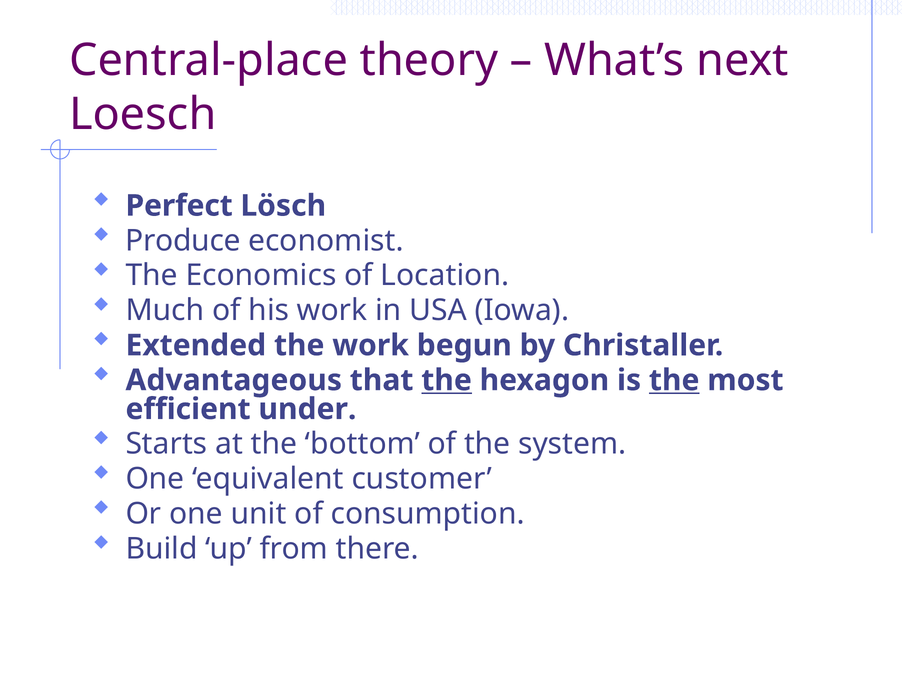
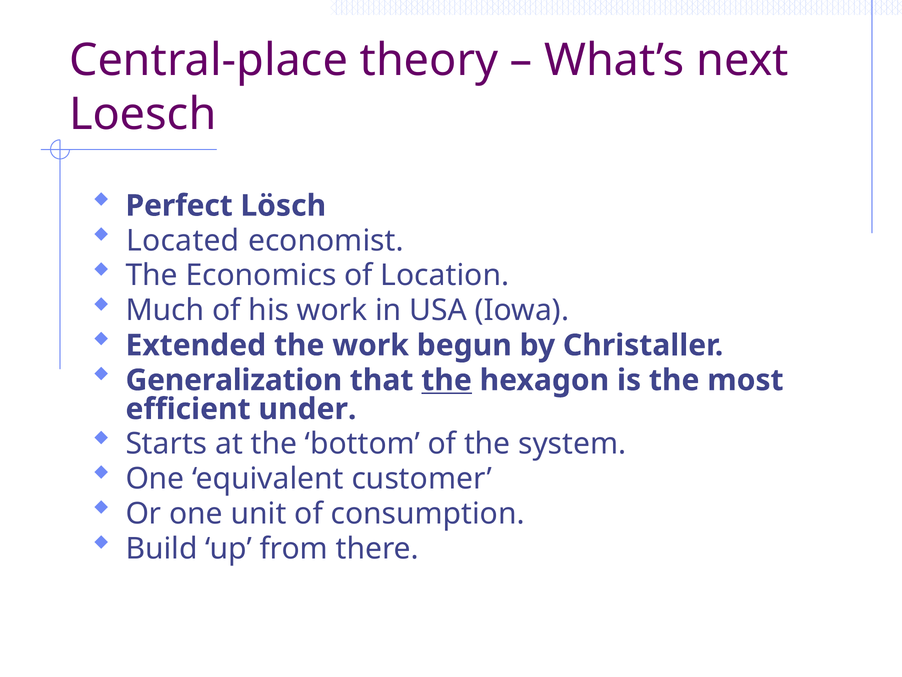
Produce: Produce -> Located
Advantageous: Advantageous -> Generalization
the at (674, 380) underline: present -> none
